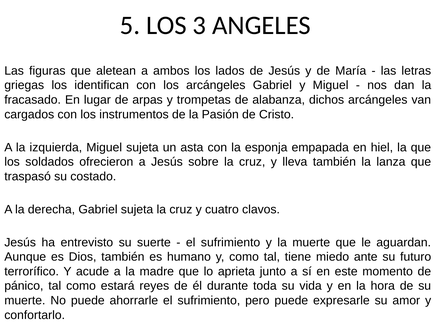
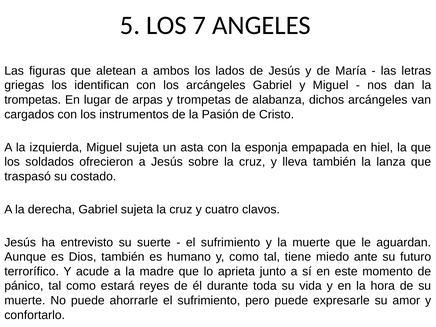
3: 3 -> 7
fracasado at (33, 100): fracasado -> trompetas
